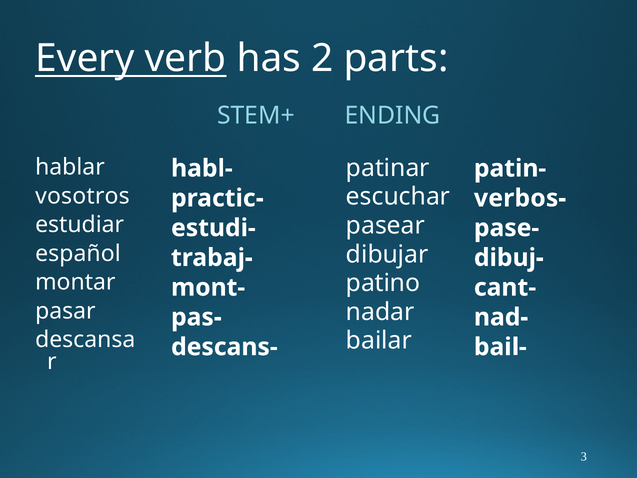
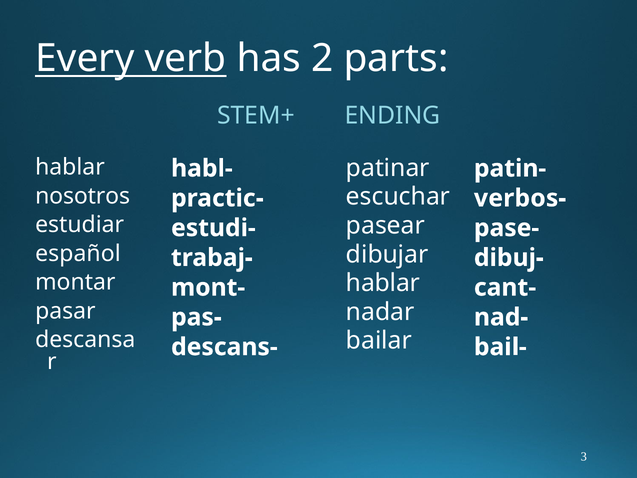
vosotros: vosotros -> nosotros
patino at (383, 283): patino -> hablar
